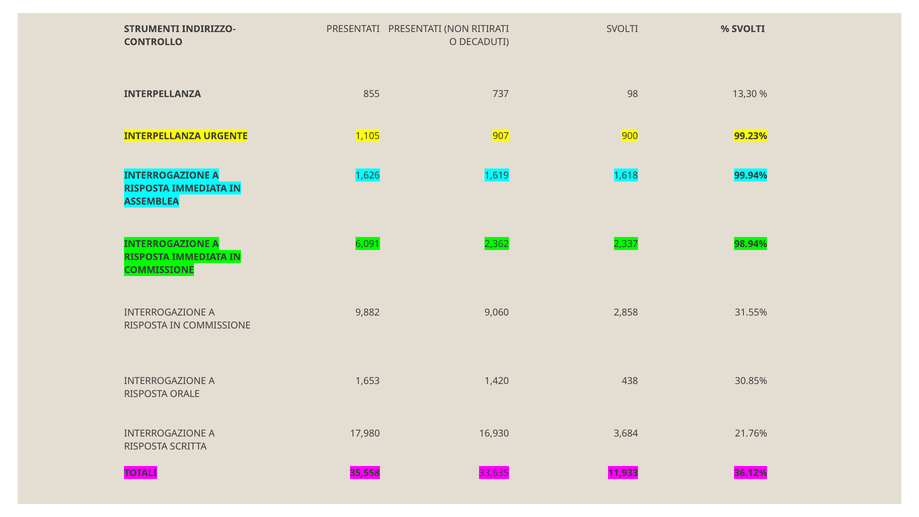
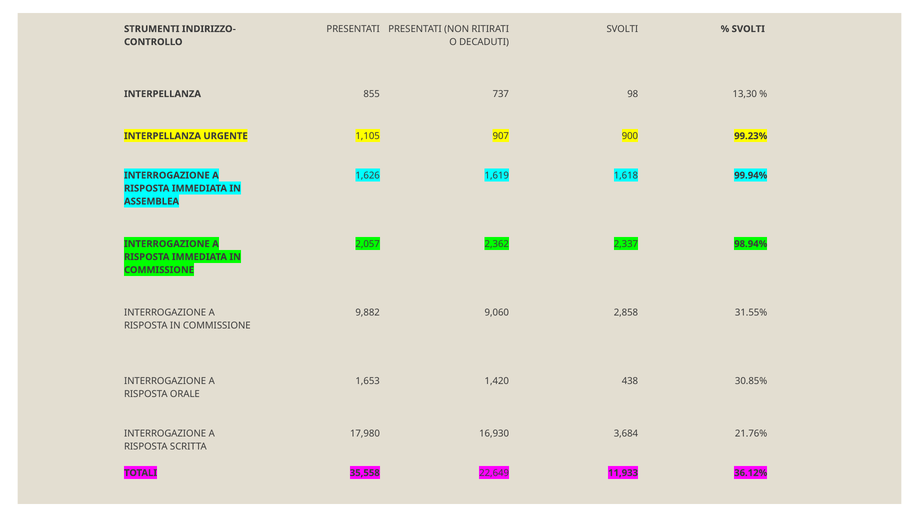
6,091: 6,091 -> 2,057
33,635: 33,635 -> 22,649
